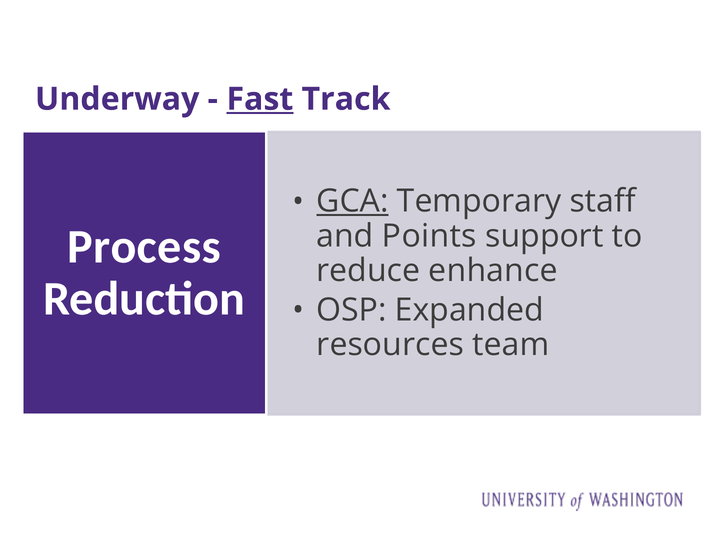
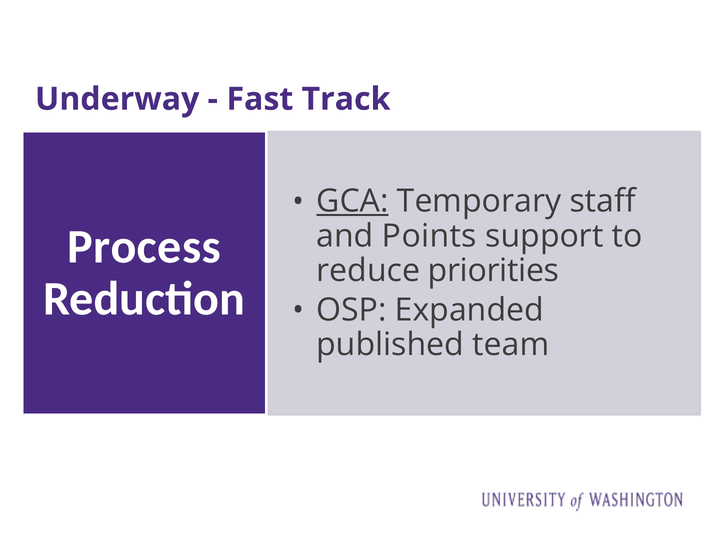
Fast underline: present -> none
enhance: enhance -> priorities
resources: resources -> published
